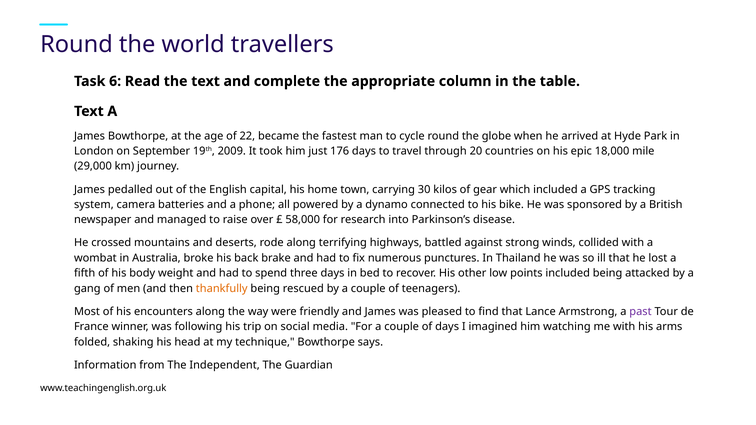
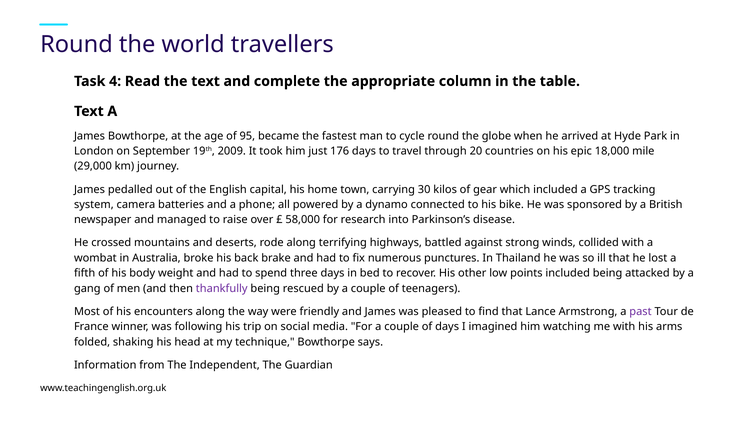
6: 6 -> 4
22: 22 -> 95
thankfully colour: orange -> purple
